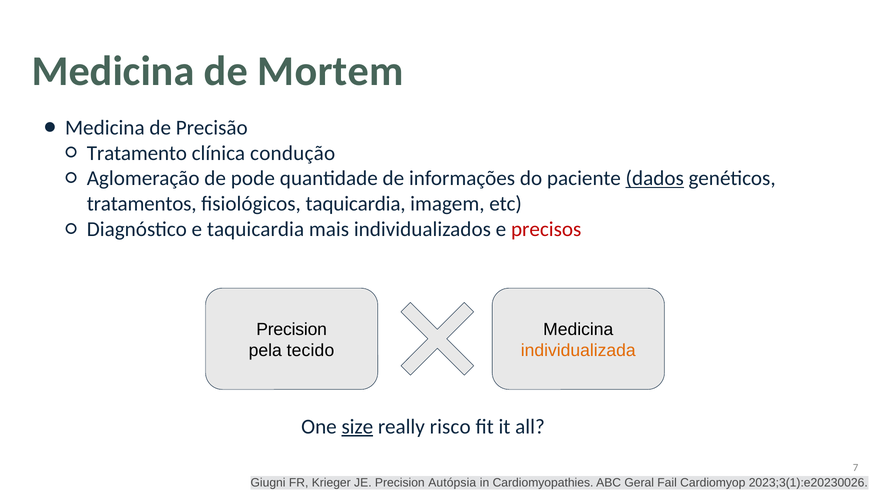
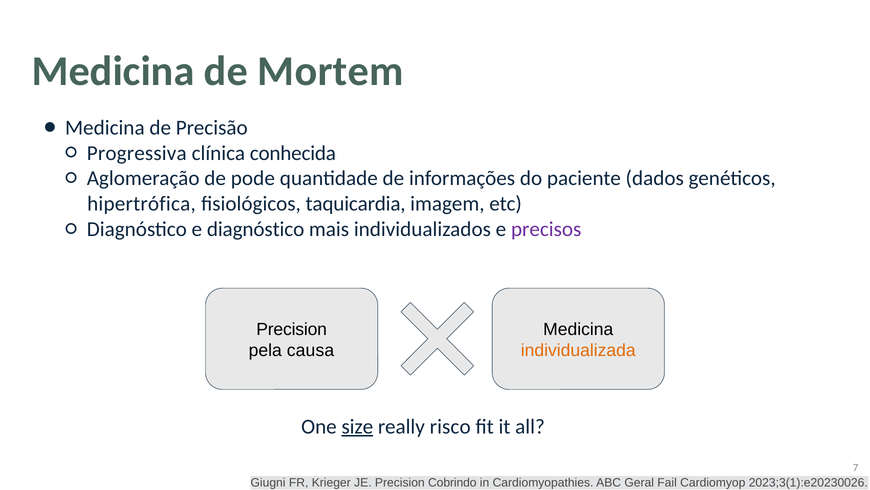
Tratamento: Tratamento -> Progressiva
condução: condução -> conhecida
dados underline: present -> none
tratamentos: tratamentos -> hipertrófica
e taquicardia: taquicardia -> diagnóstico
precisos colour: red -> purple
tecido: tecido -> causa
Autópsia: Autópsia -> Cobrindo
